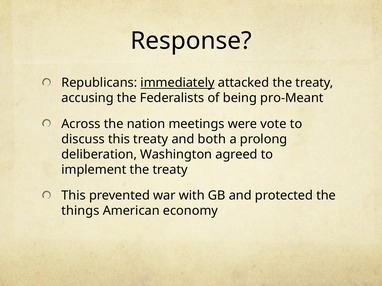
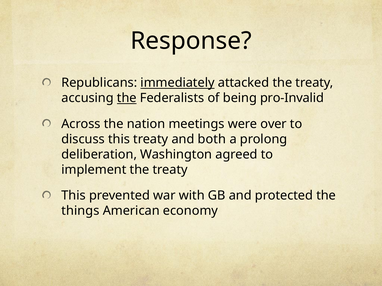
the at (127, 98) underline: none -> present
pro-Meant: pro-Meant -> pro-Invalid
vote: vote -> over
